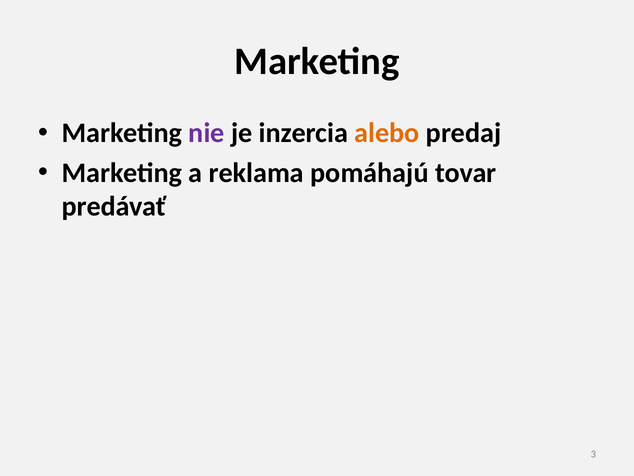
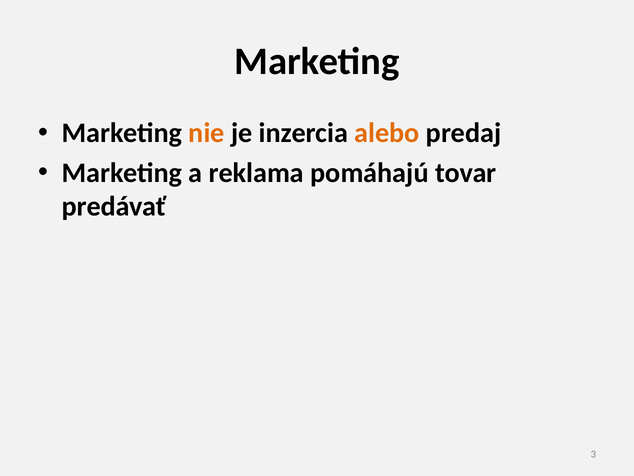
nie colour: purple -> orange
